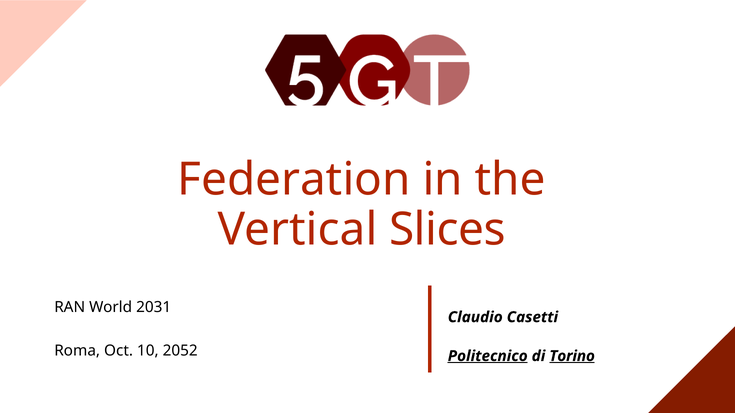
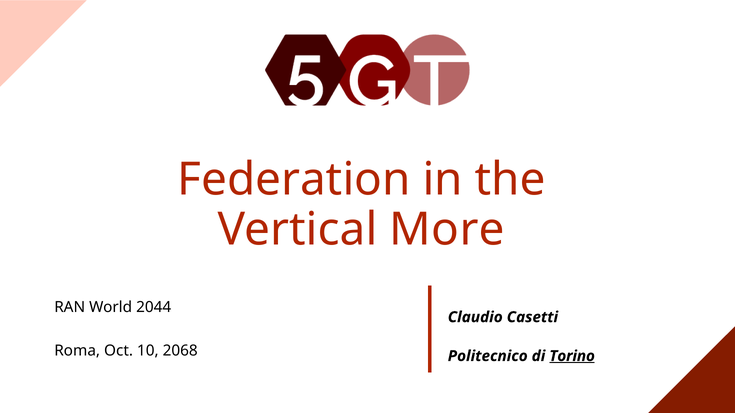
Slices: Slices -> More
2031: 2031 -> 2044
2052: 2052 -> 2068
Politecnico underline: present -> none
